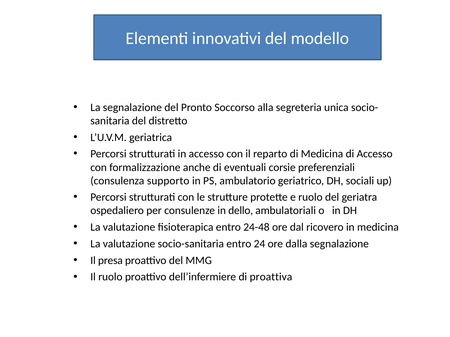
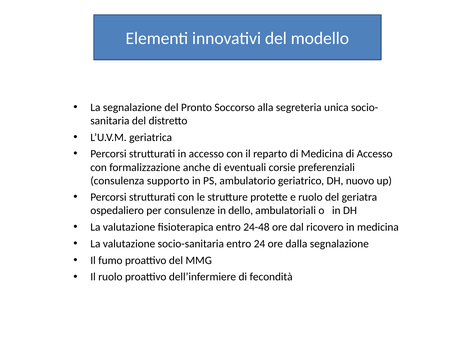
sociali: sociali -> nuovo
presa: presa -> fumo
proattiva: proattiva -> fecondità
